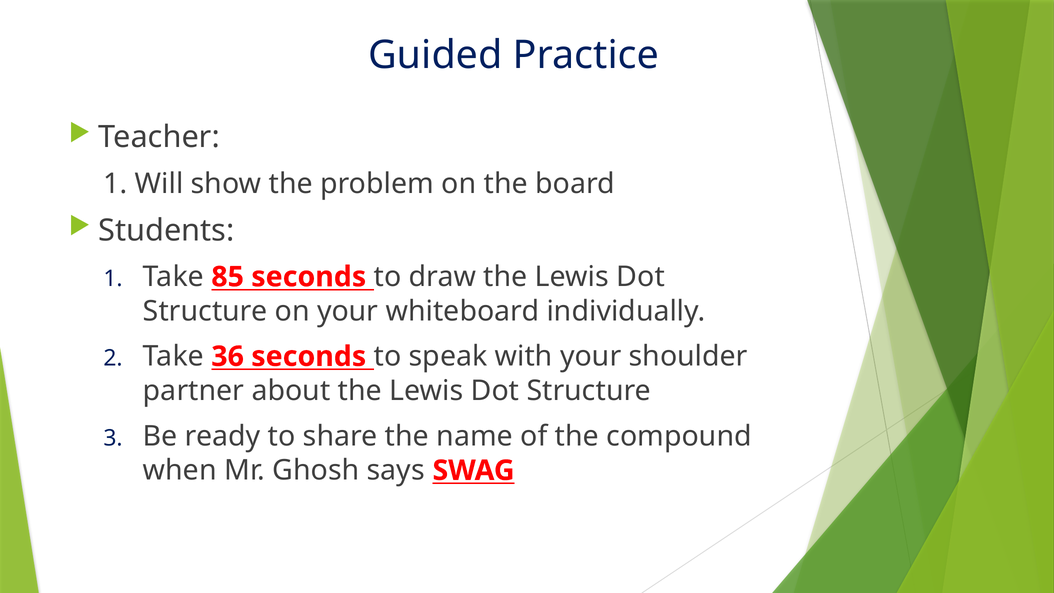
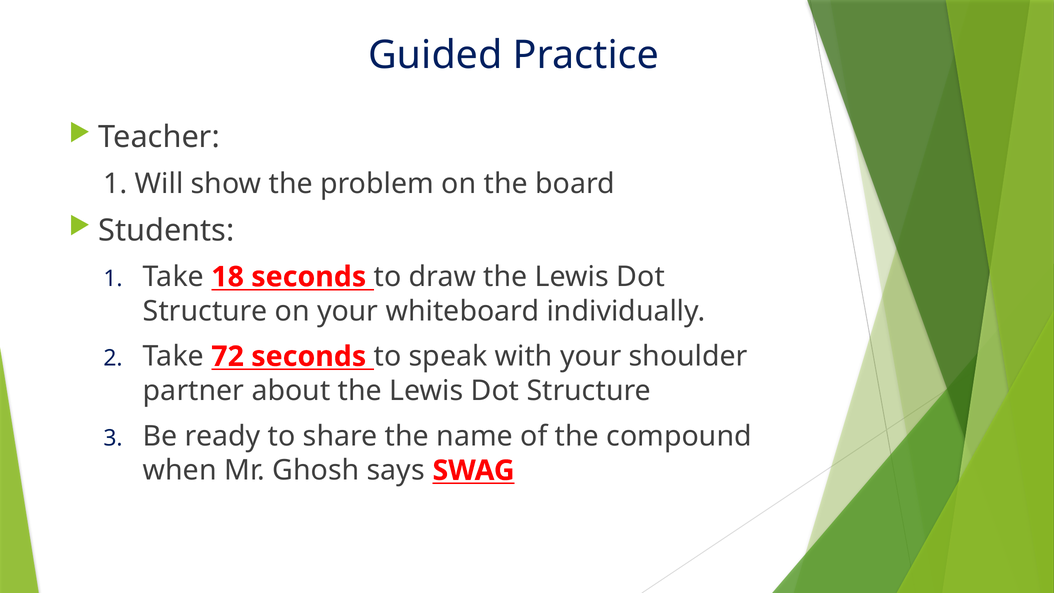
85: 85 -> 18
36: 36 -> 72
